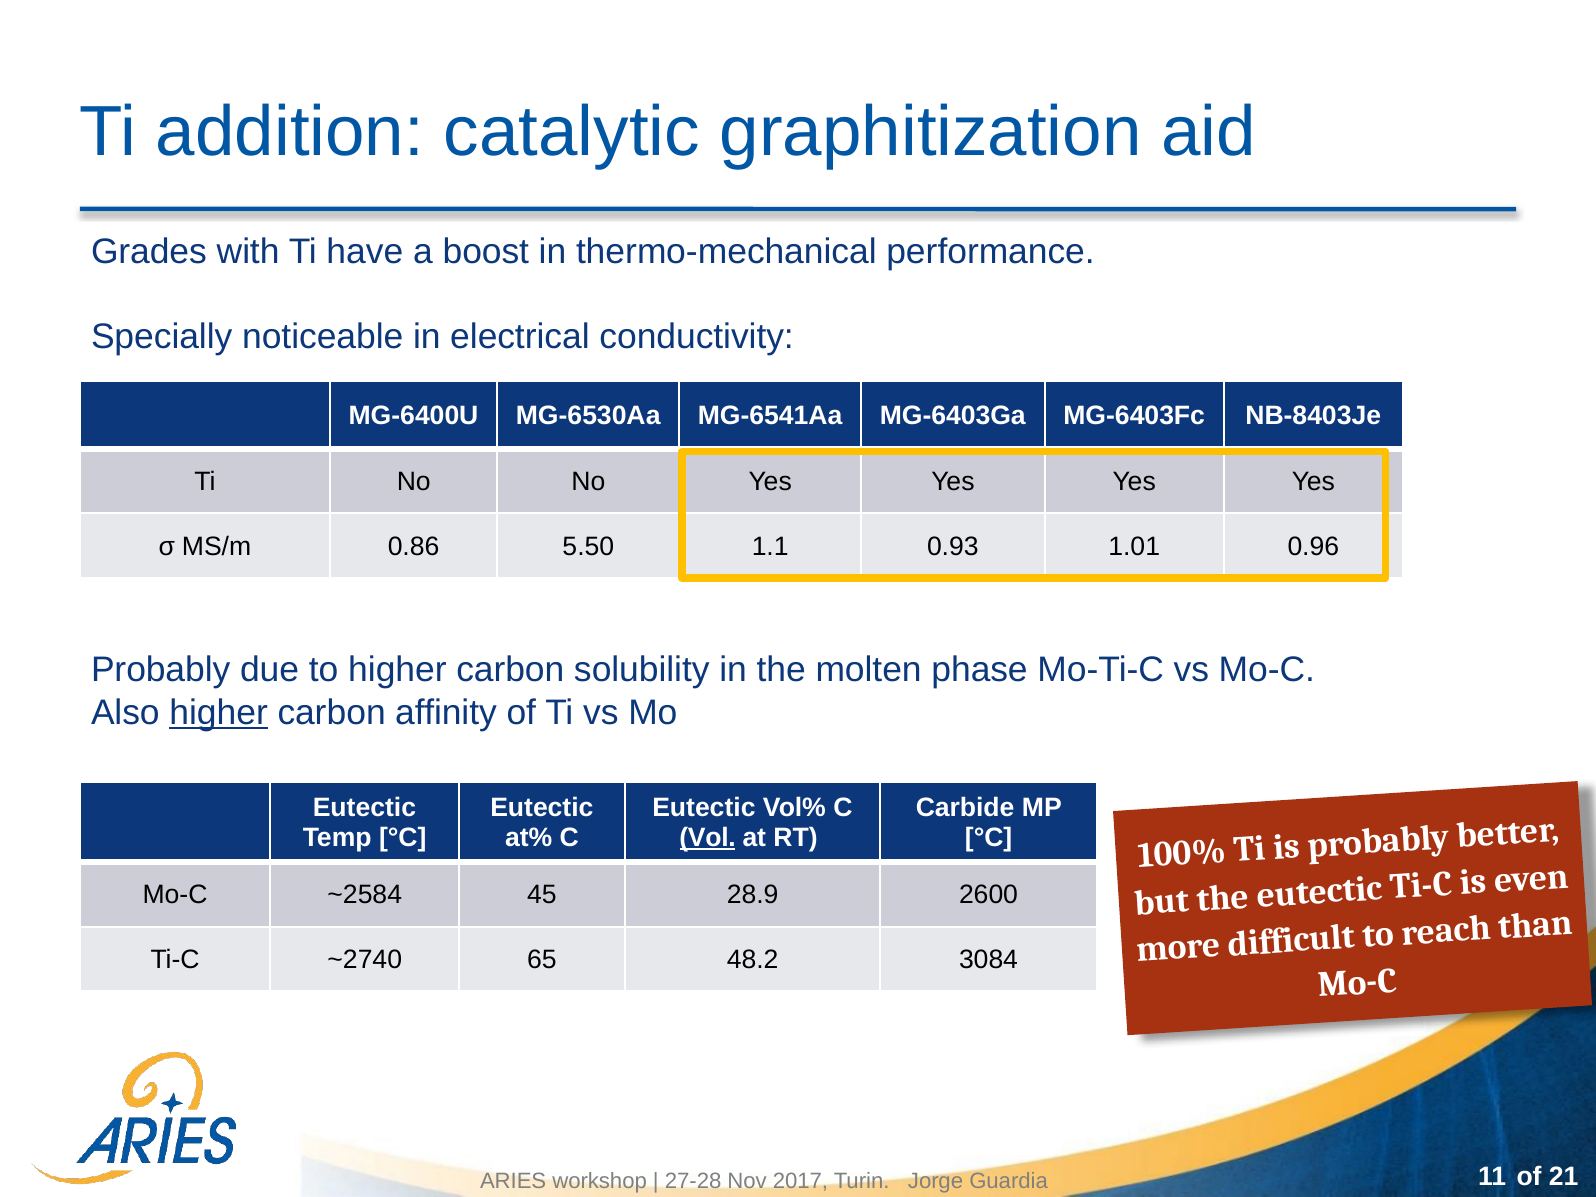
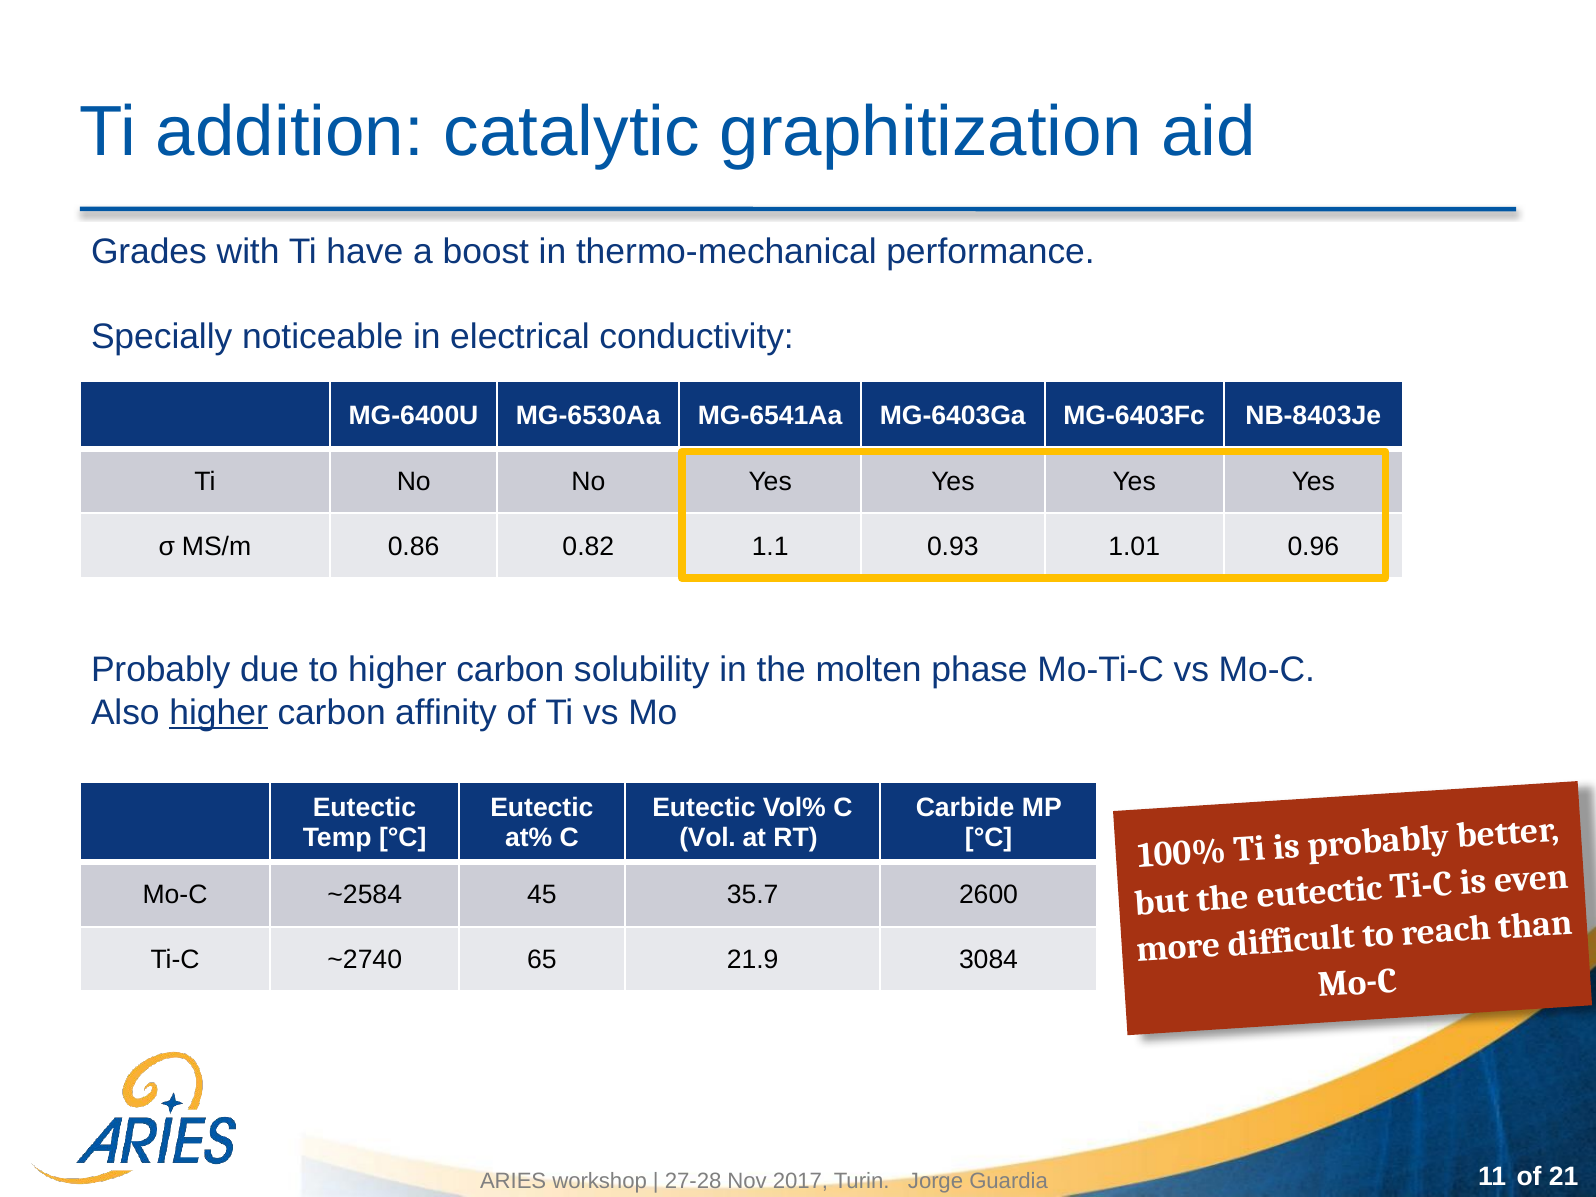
5.50: 5.50 -> 0.82
Vol underline: present -> none
28.9: 28.9 -> 35.7
48.2: 48.2 -> 21.9
